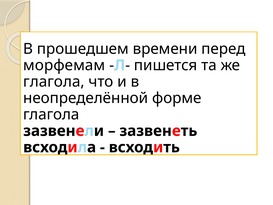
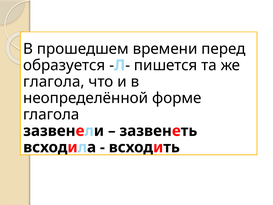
морфемам: морфемам -> образуется
